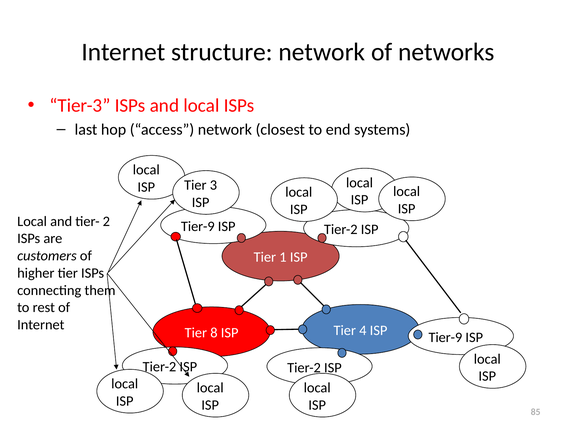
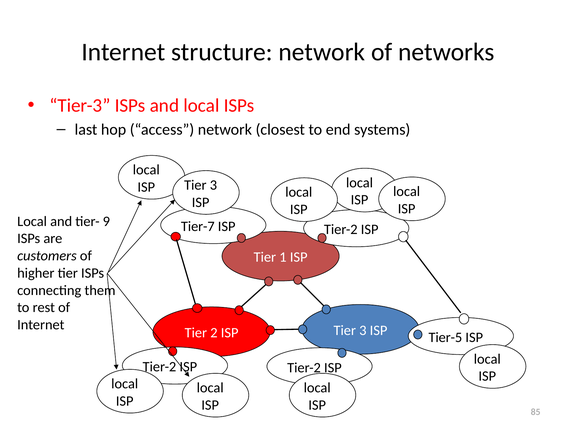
2: 2 -> 9
Tier-9 at (198, 226): Tier-9 -> Tier-7
4 at (363, 330): 4 -> 3
8: 8 -> 2
Tier-9 at (445, 337): Tier-9 -> Tier-5
